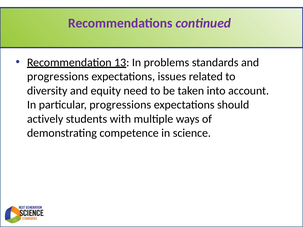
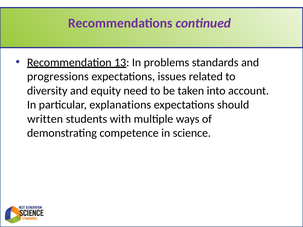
particular progressions: progressions -> explanations
actively: actively -> written
